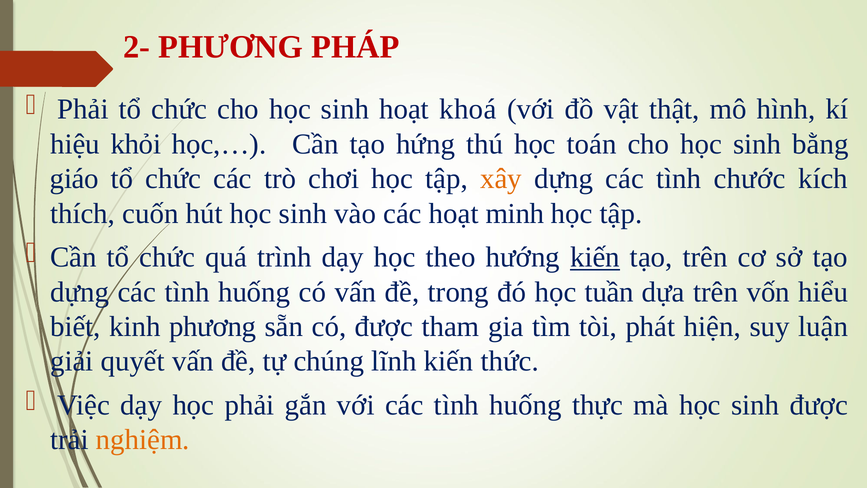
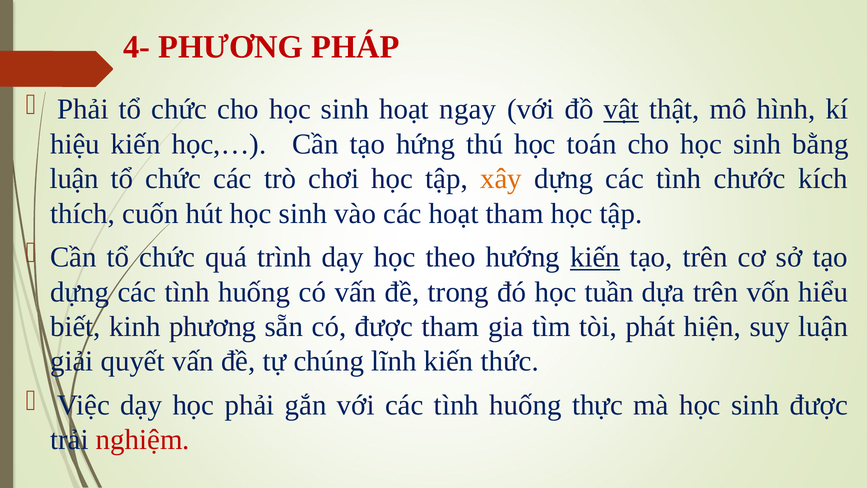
2-: 2- -> 4-
khoá: khoá -> ngay
vật underline: none -> present
hiệu khỏi: khỏi -> kiến
giáo at (74, 179): giáo -> luận
hoạt minh: minh -> tham
nghiệm colour: orange -> red
